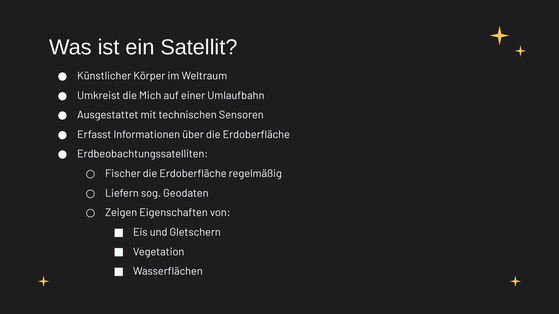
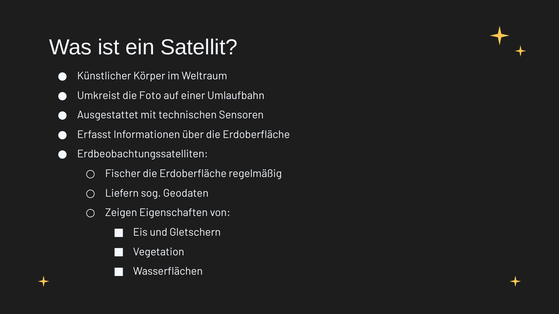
Mich: Mich -> Foto
